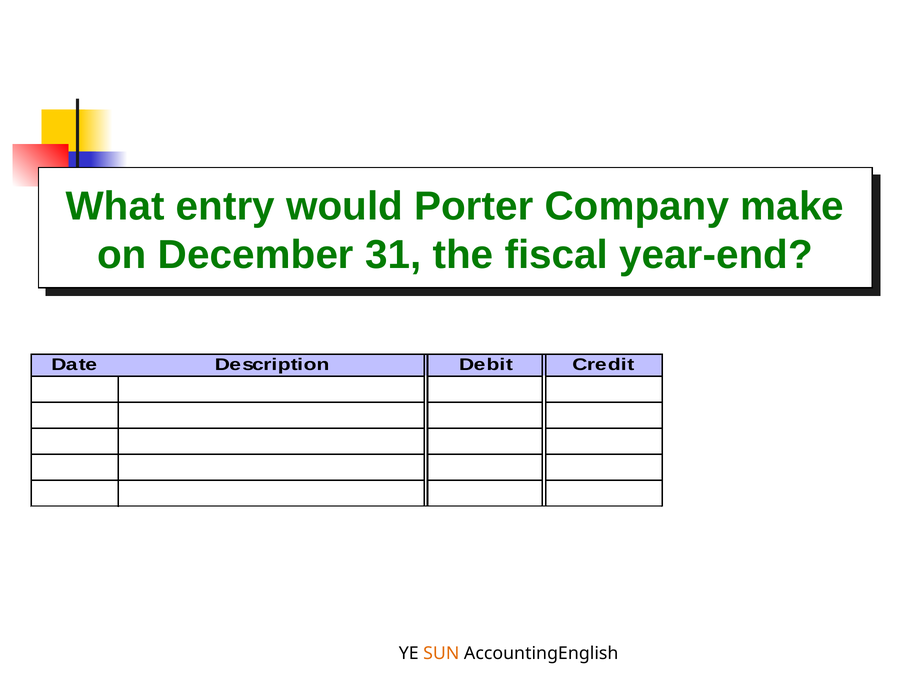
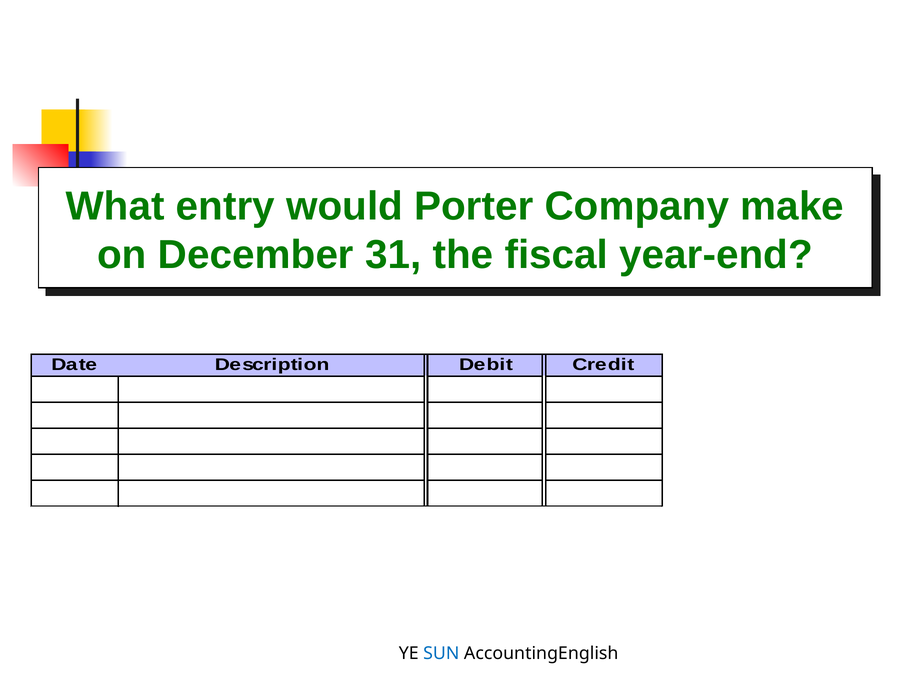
SUN colour: orange -> blue
